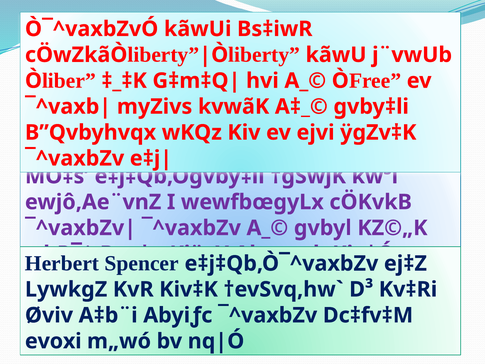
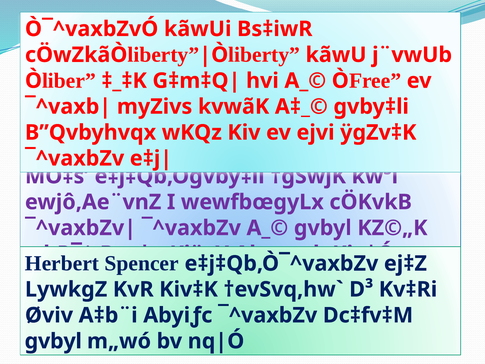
evoxi at (53, 341): evoxi -> gvbyl
